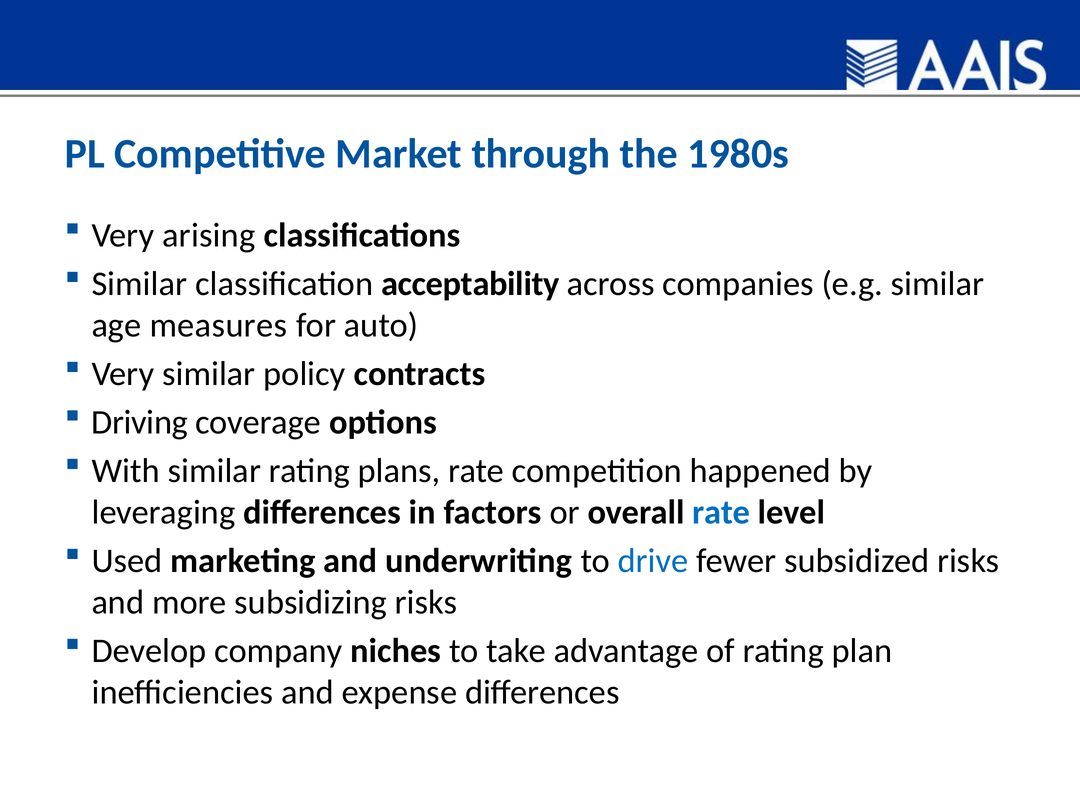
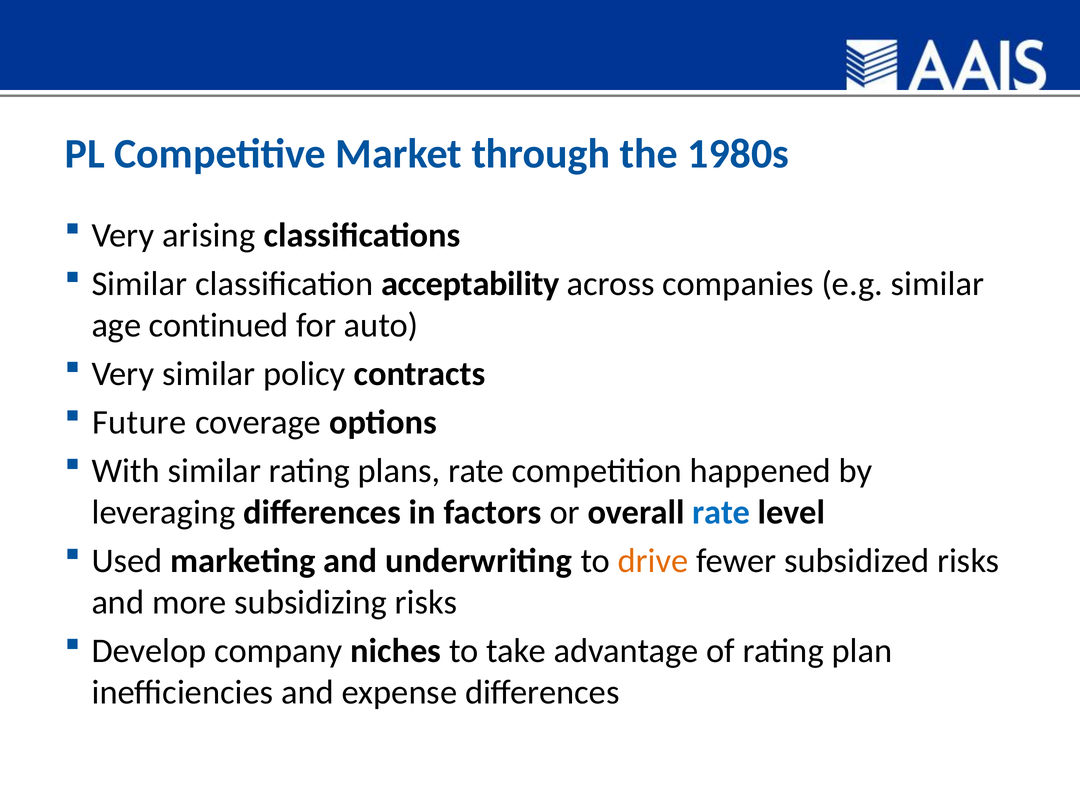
measures: measures -> continued
Driving: Driving -> Future
drive colour: blue -> orange
